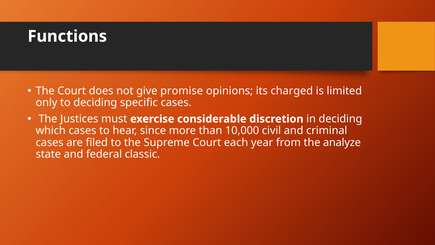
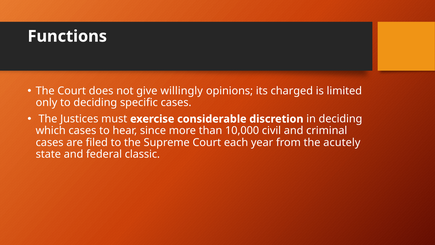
promise: promise -> willingly
analyze: analyze -> acutely
